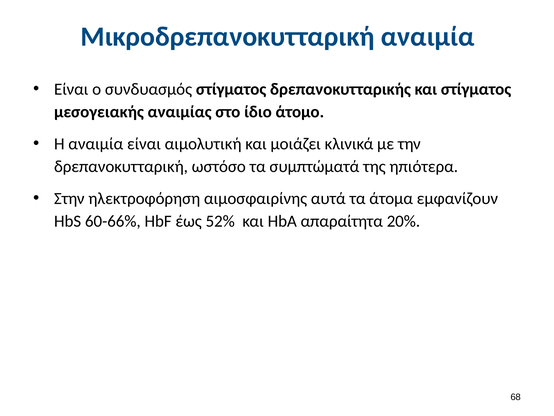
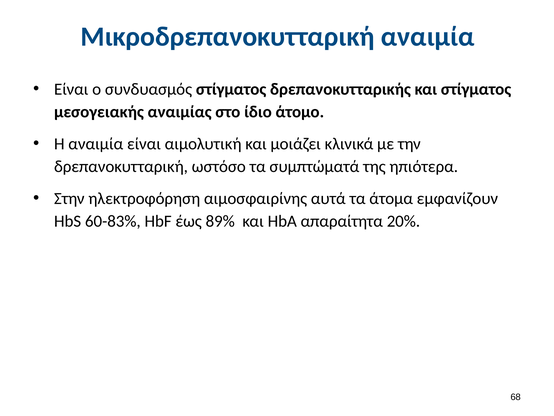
60-66%: 60-66% -> 60-83%
52%: 52% -> 89%
